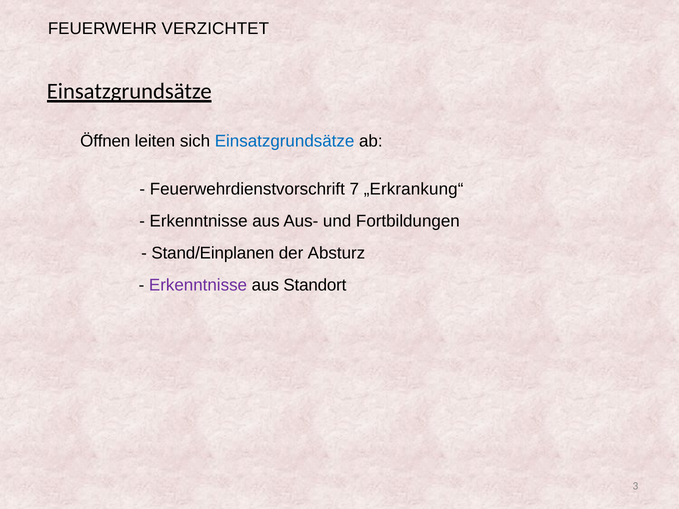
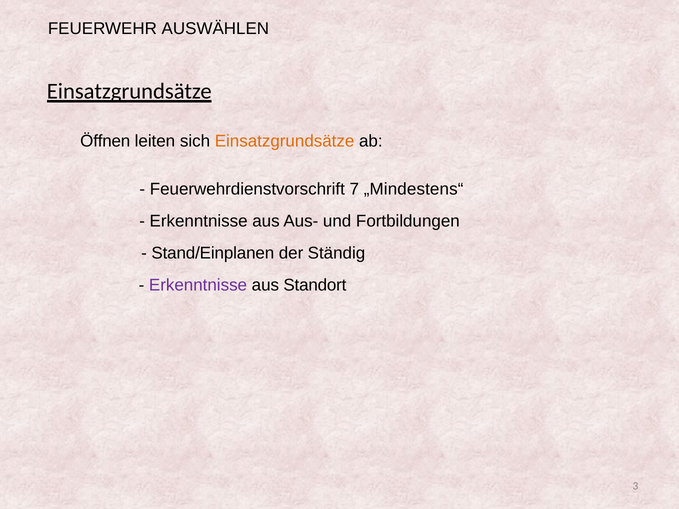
VERZICHTET: VERZICHTET -> AUSWÄHLEN
Einsatzgrundsätze at (285, 141) colour: blue -> orange
„Erkrankung“: „Erkrankung“ -> „Mindestens“
Absturz: Absturz -> Ständig
